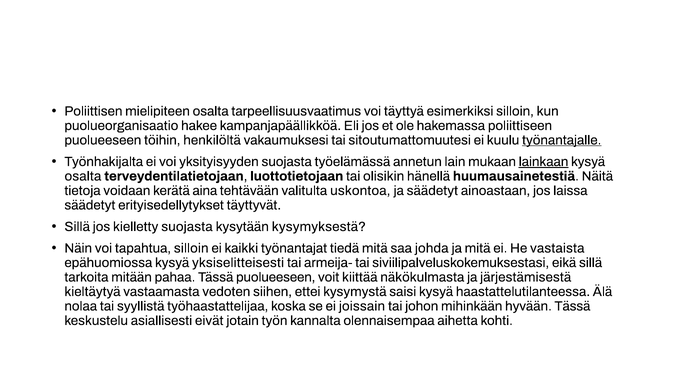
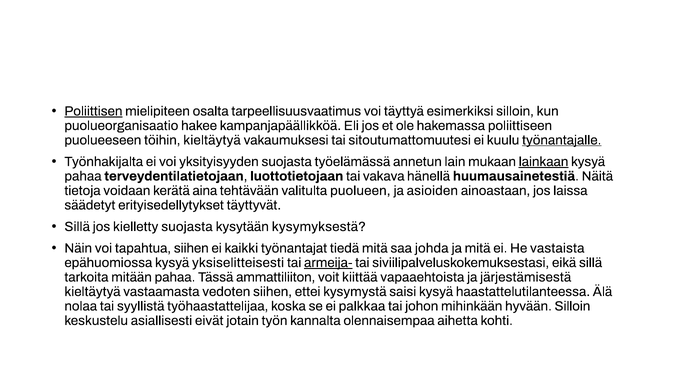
Poliittisen underline: none -> present
töihin henkilöltä: henkilöltä -> kieltäytyä
osalta at (83, 176): osalta -> pahaa
olisikin: olisikin -> vakava
uskontoa: uskontoa -> puolueen
ja säädetyt: säädetyt -> asioiden
tapahtua silloin: silloin -> siihen
armeija- underline: none -> present
Tässä puolueeseen: puolueeseen -> ammattiliiton
näkökulmasta: näkökulmasta -> vapaaehtoista
joissain: joissain -> palkkaa
hyvään Tässä: Tässä -> Silloin
